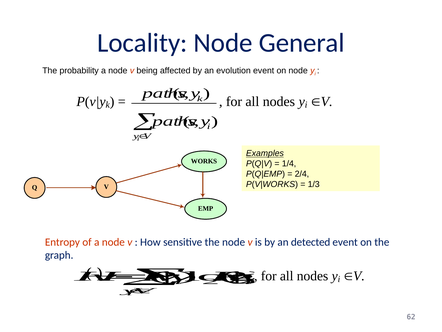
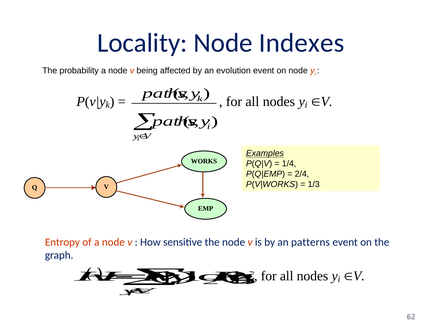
General: General -> Indexes
detected: detected -> patterns
